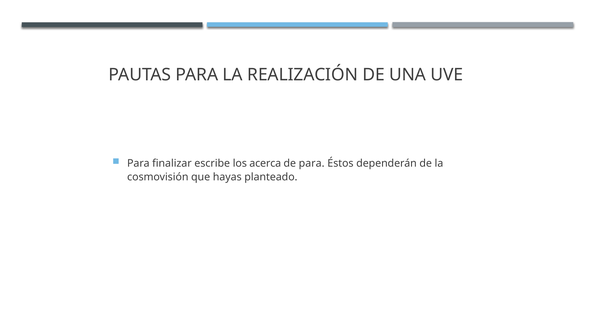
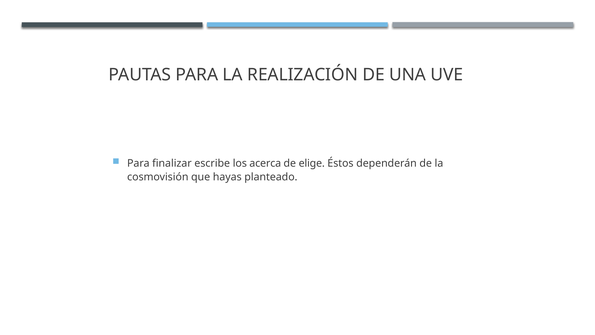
de para: para -> elige
